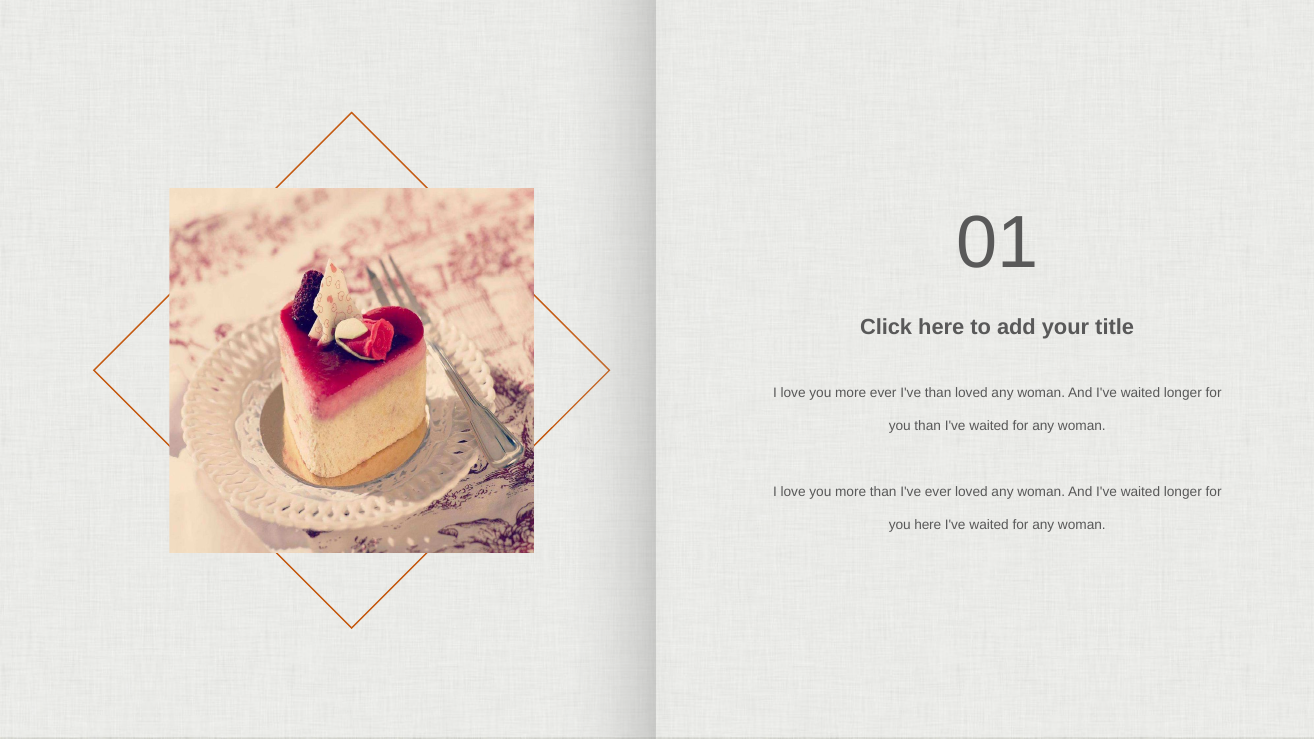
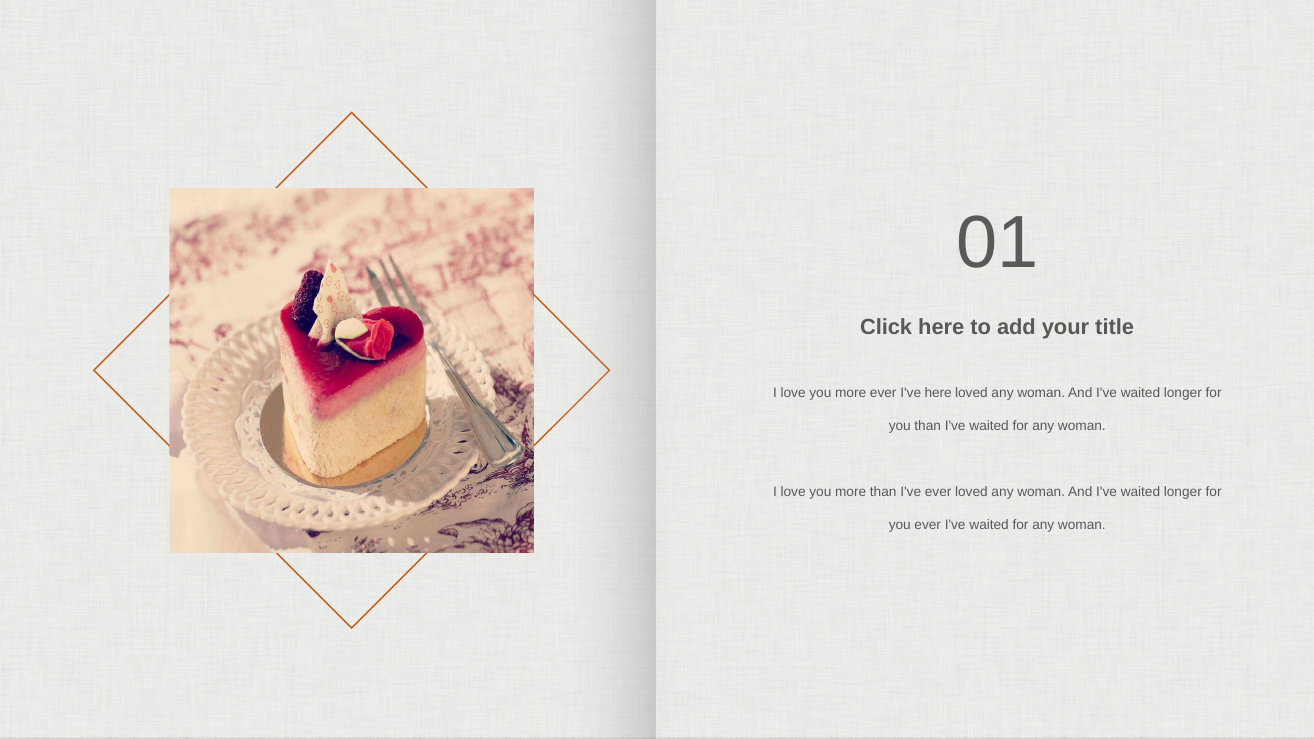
I've than: than -> here
you here: here -> ever
